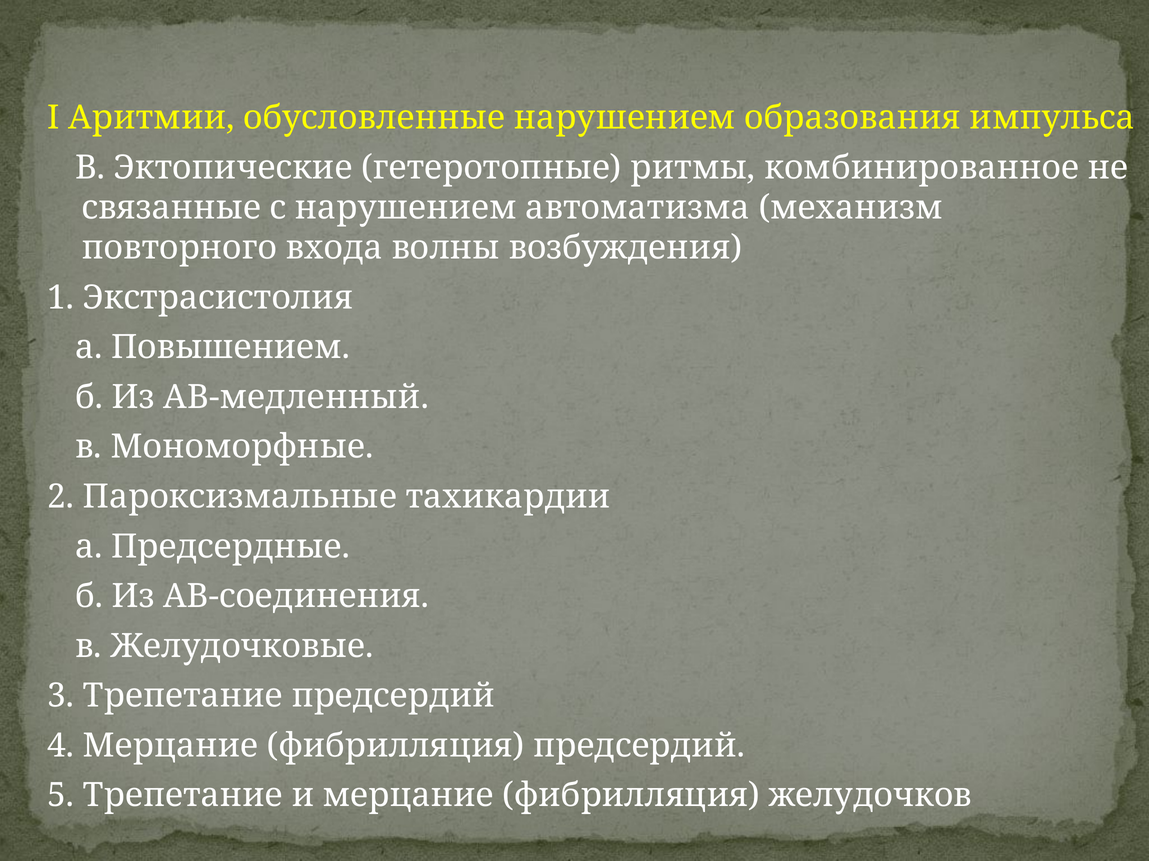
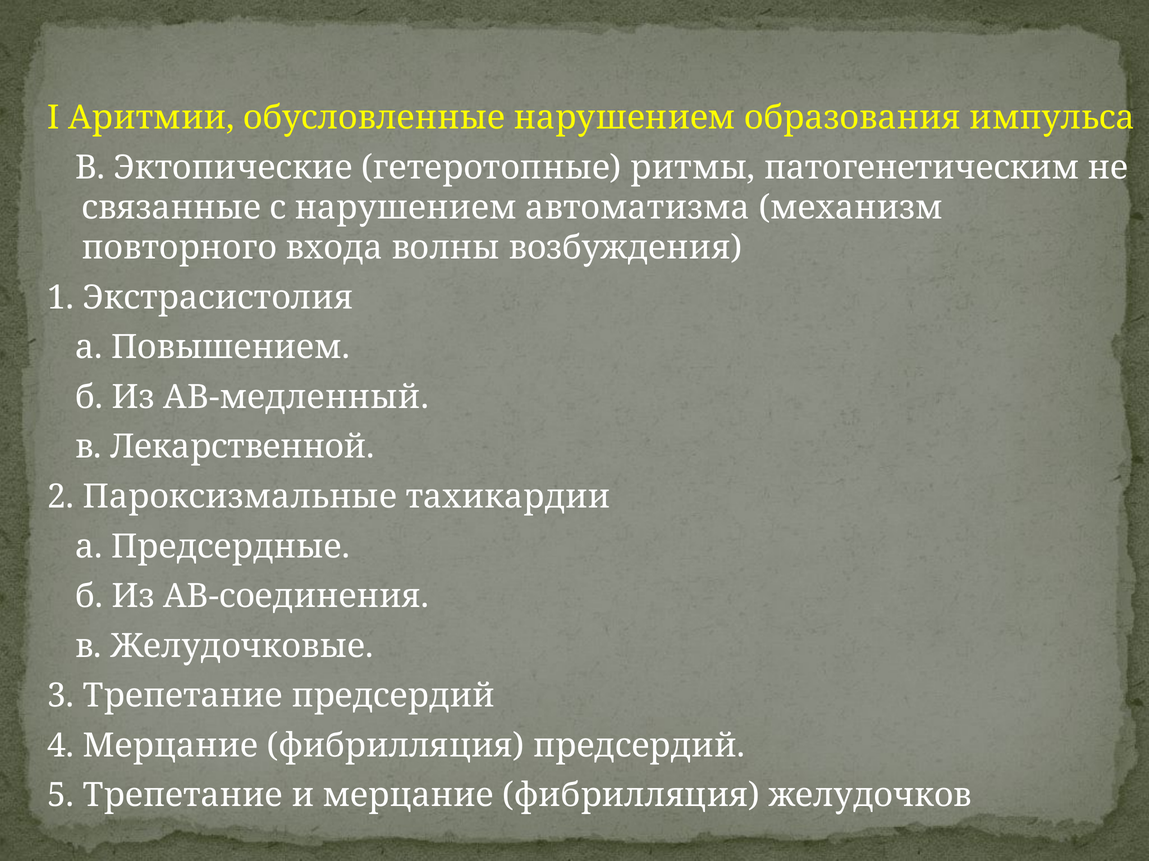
комбинированное: комбинированное -> патогенетическим
Мономорфные: Мономорфные -> Лекарственной
